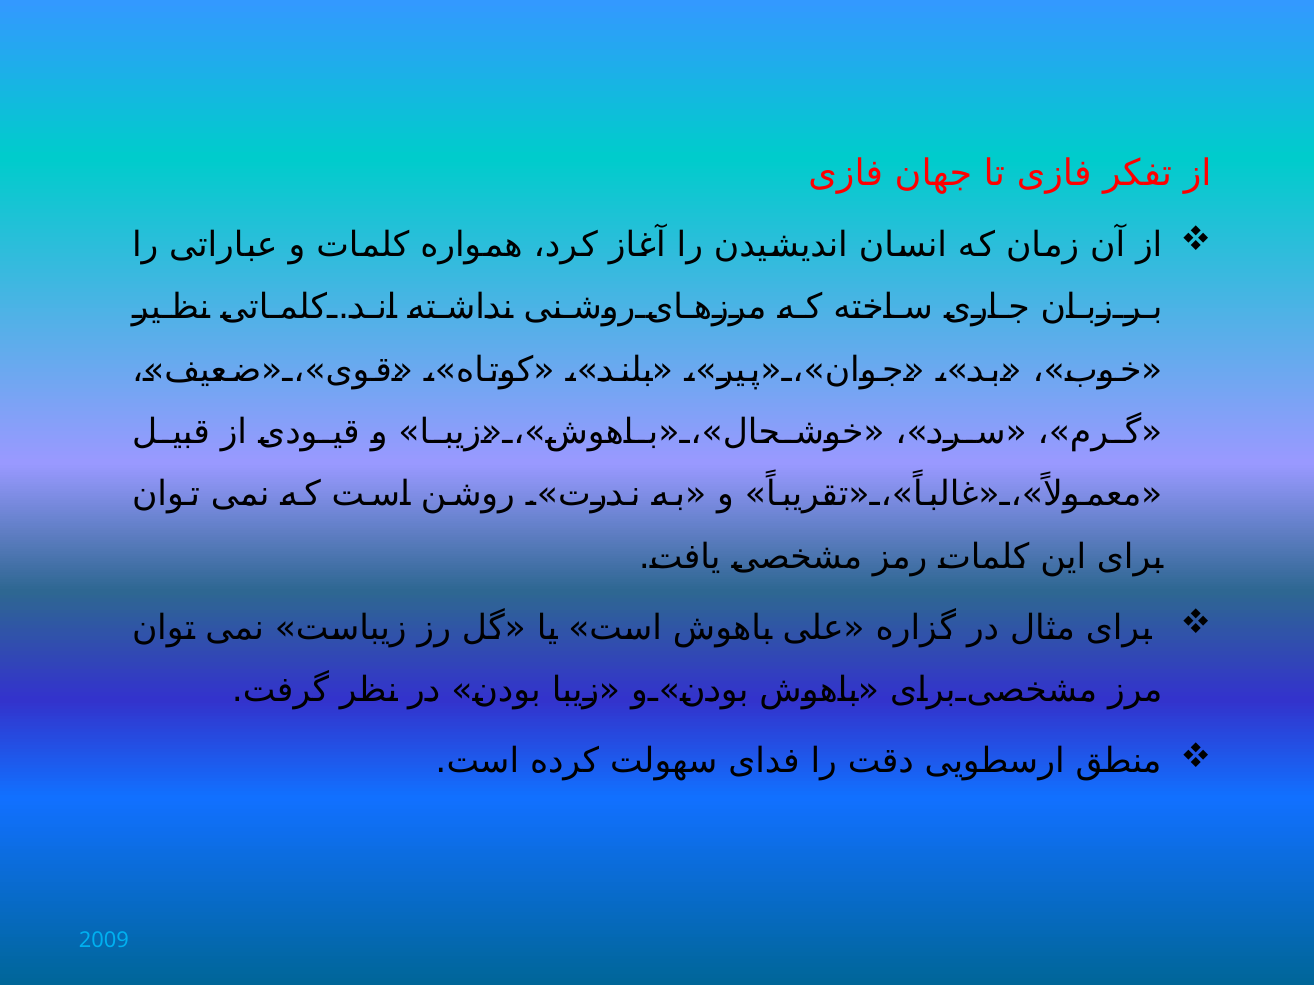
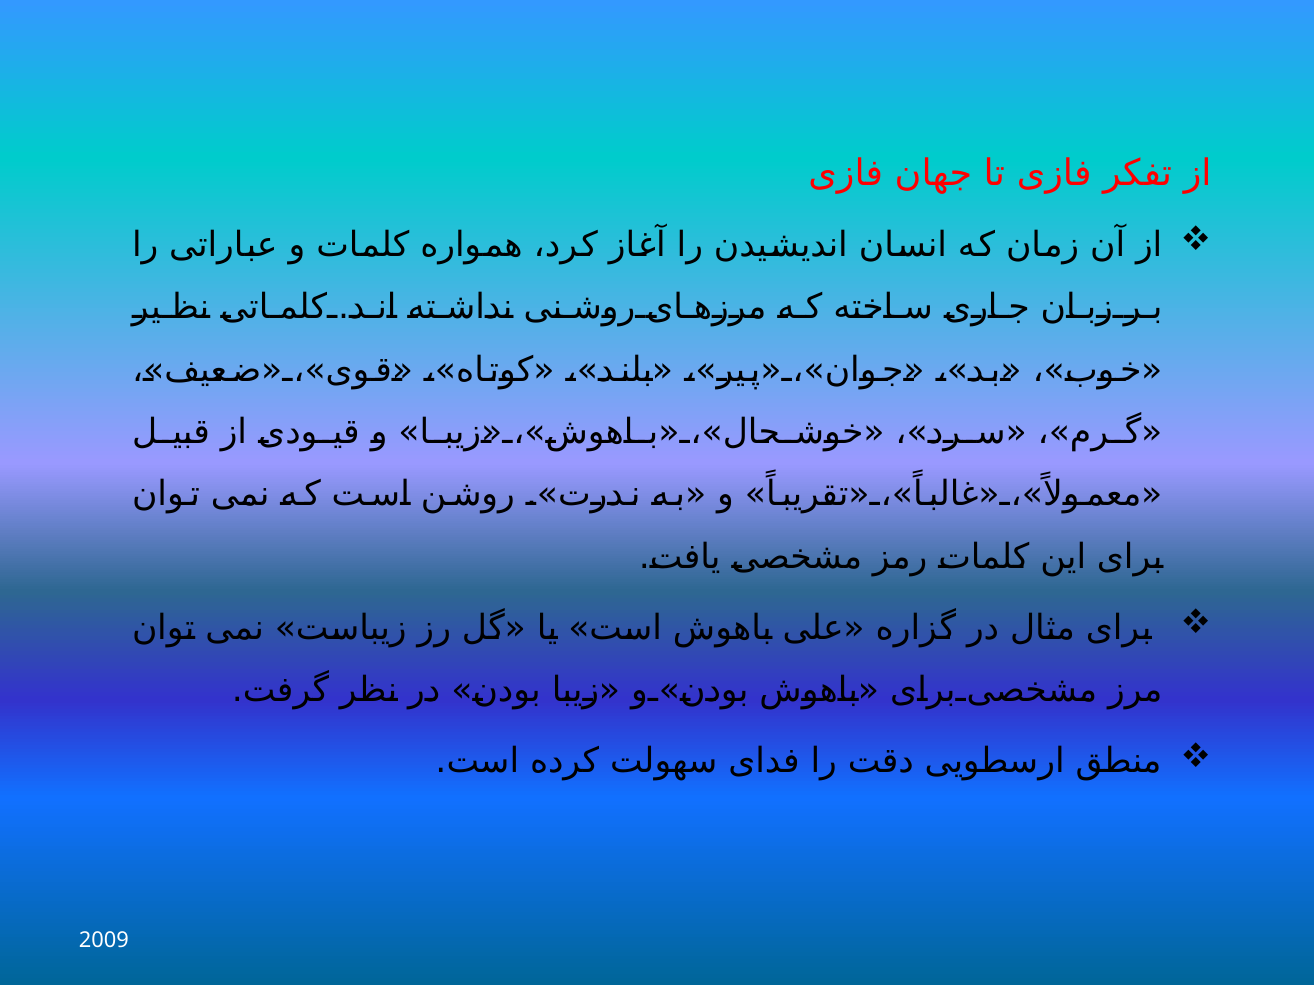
2009 colour: light blue -> white
